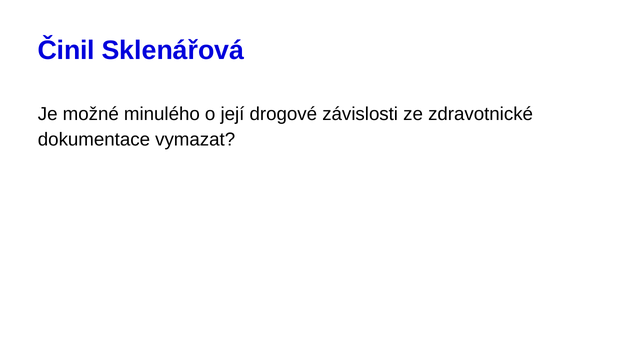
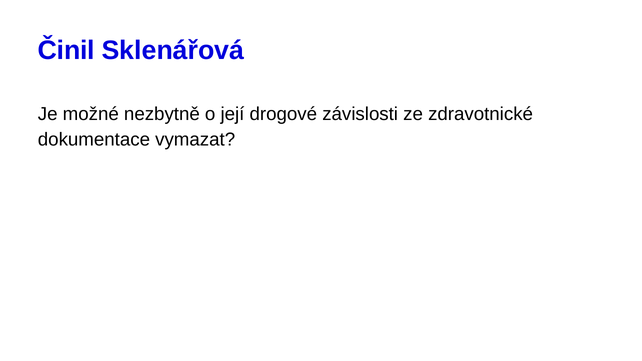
minulého: minulého -> nezbytně
